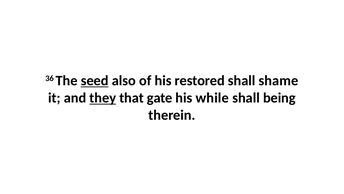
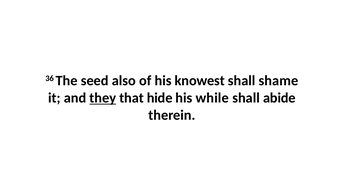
seed underline: present -> none
restored: restored -> knowest
gate: gate -> hide
being: being -> abide
